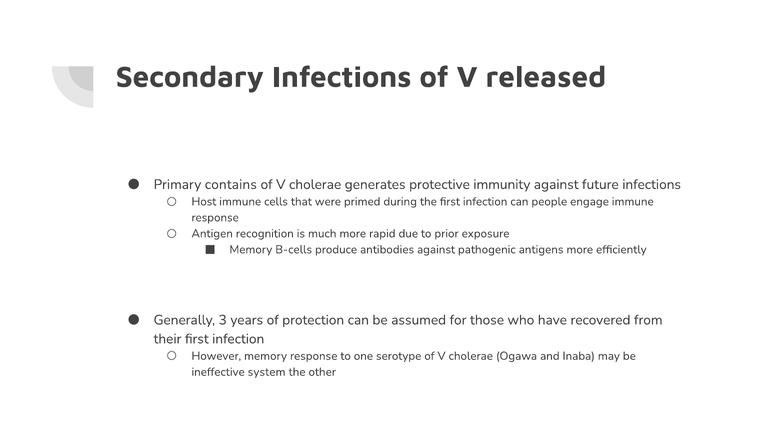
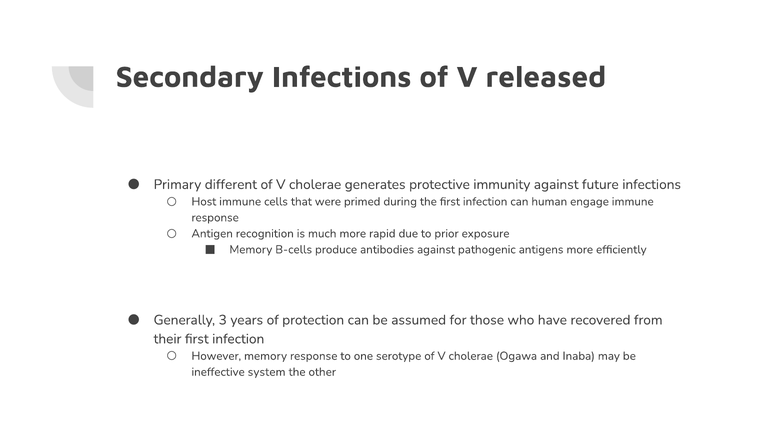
contains: contains -> different
people: people -> human
